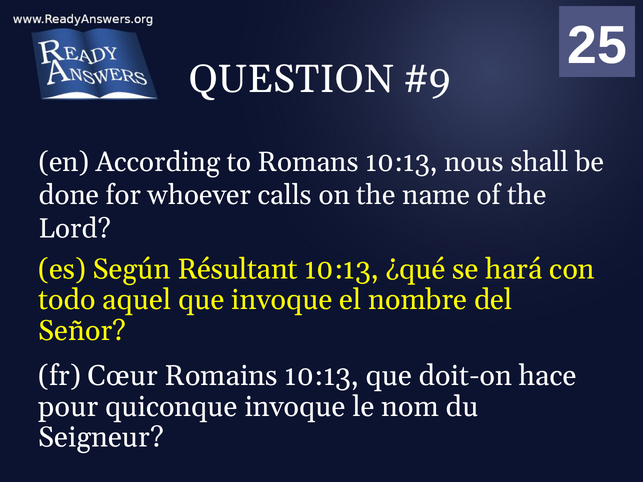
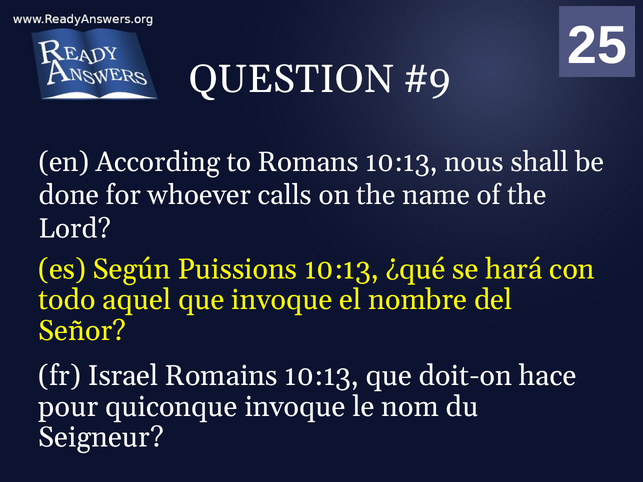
Résultant: Résultant -> Puissions
Cœur: Cœur -> Israel
